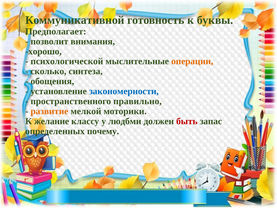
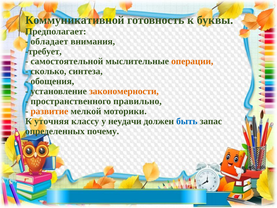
позволит: позволит -> обладает
хорошо: хорошо -> требует
психологической: психологической -> самостоятельной
закономерности colour: blue -> orange
желание: желание -> уточняя
людбми: людбми -> неудачи
быть colour: red -> blue
